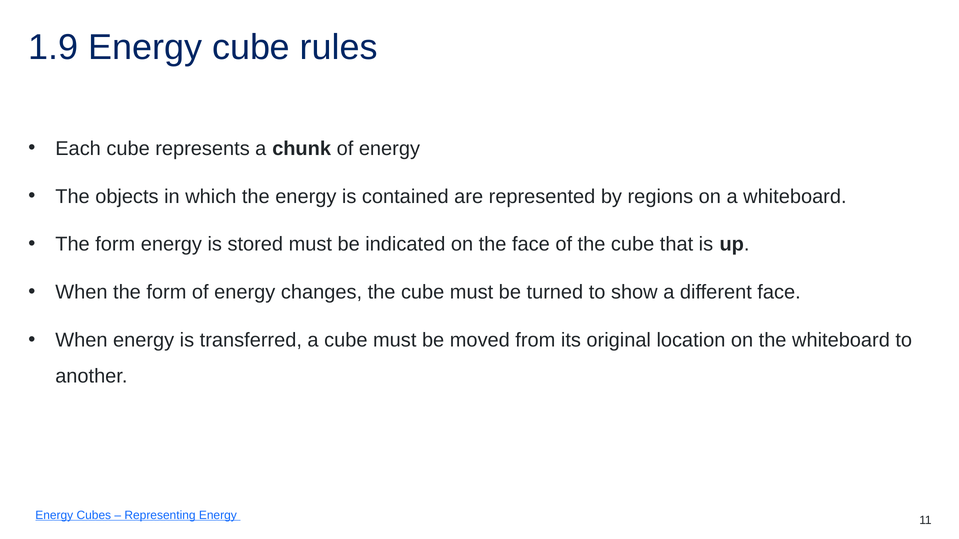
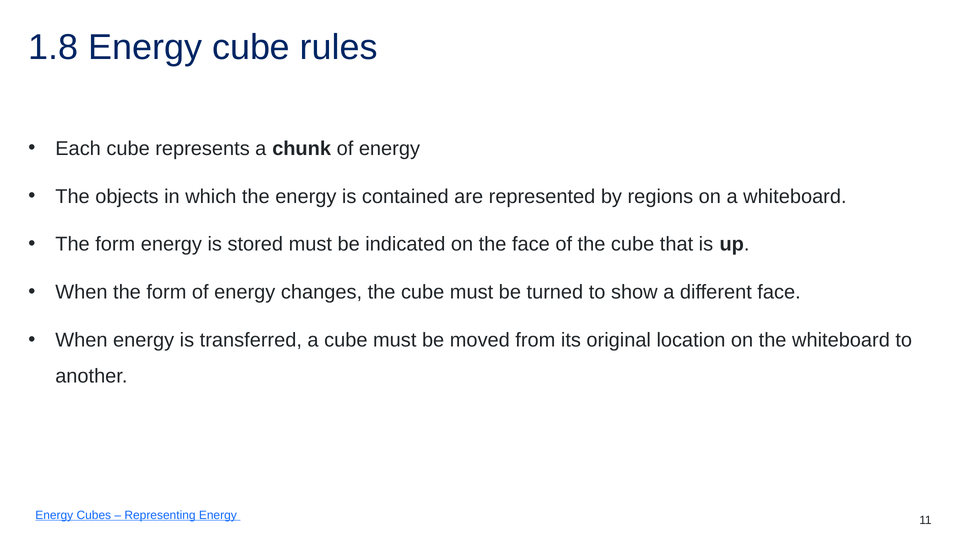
1.9: 1.9 -> 1.8
